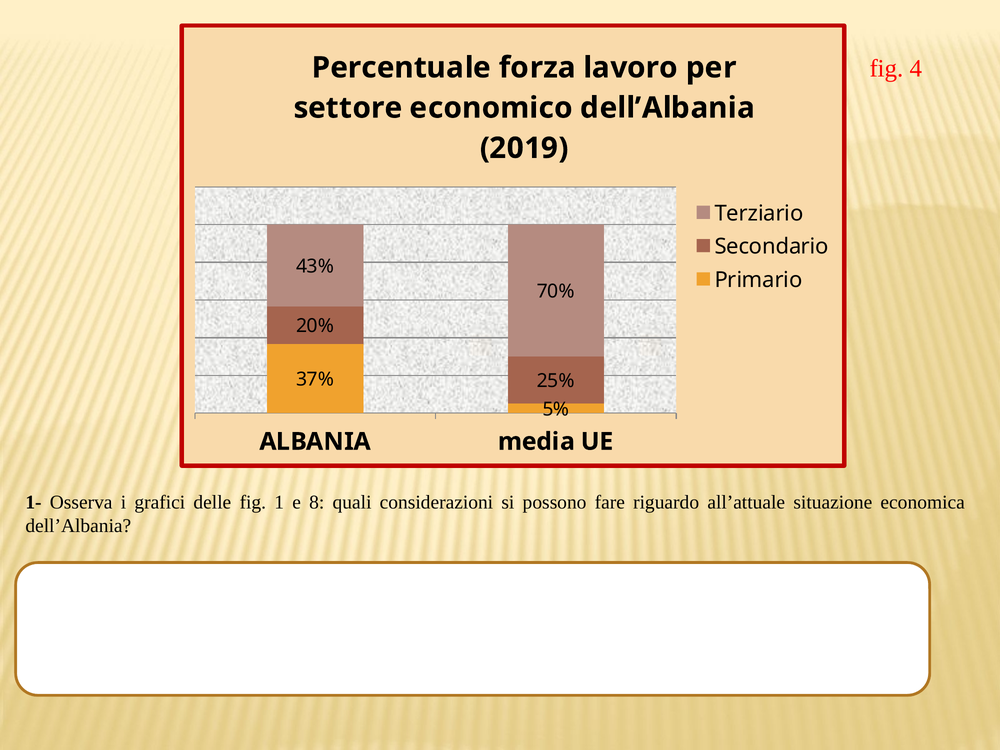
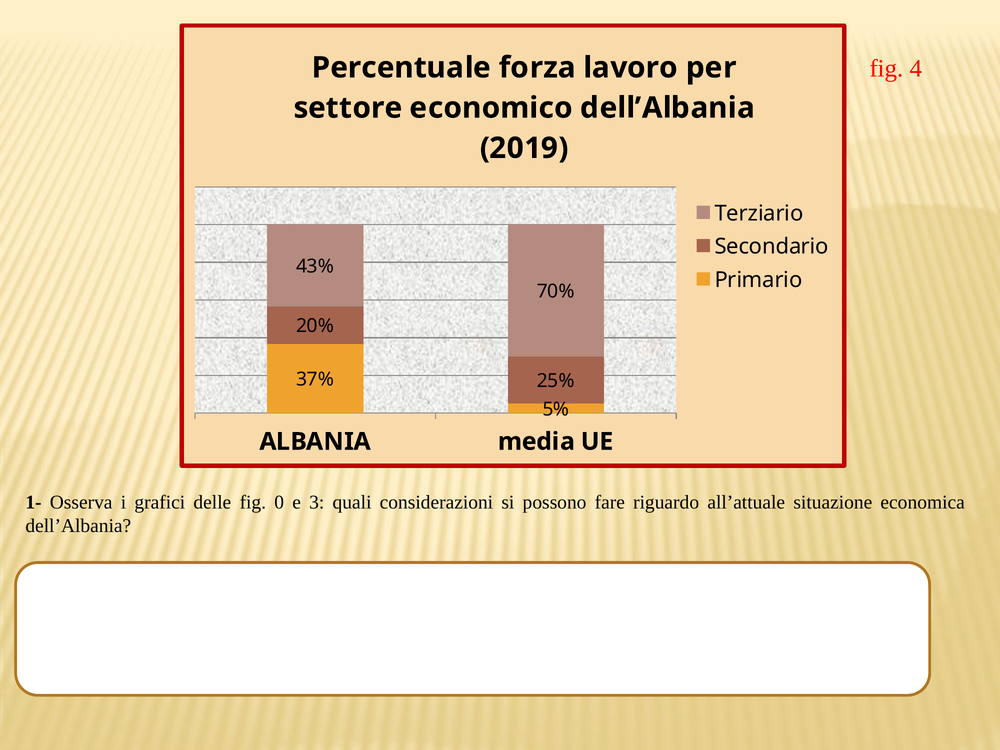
1: 1 -> 0
8: 8 -> 3
